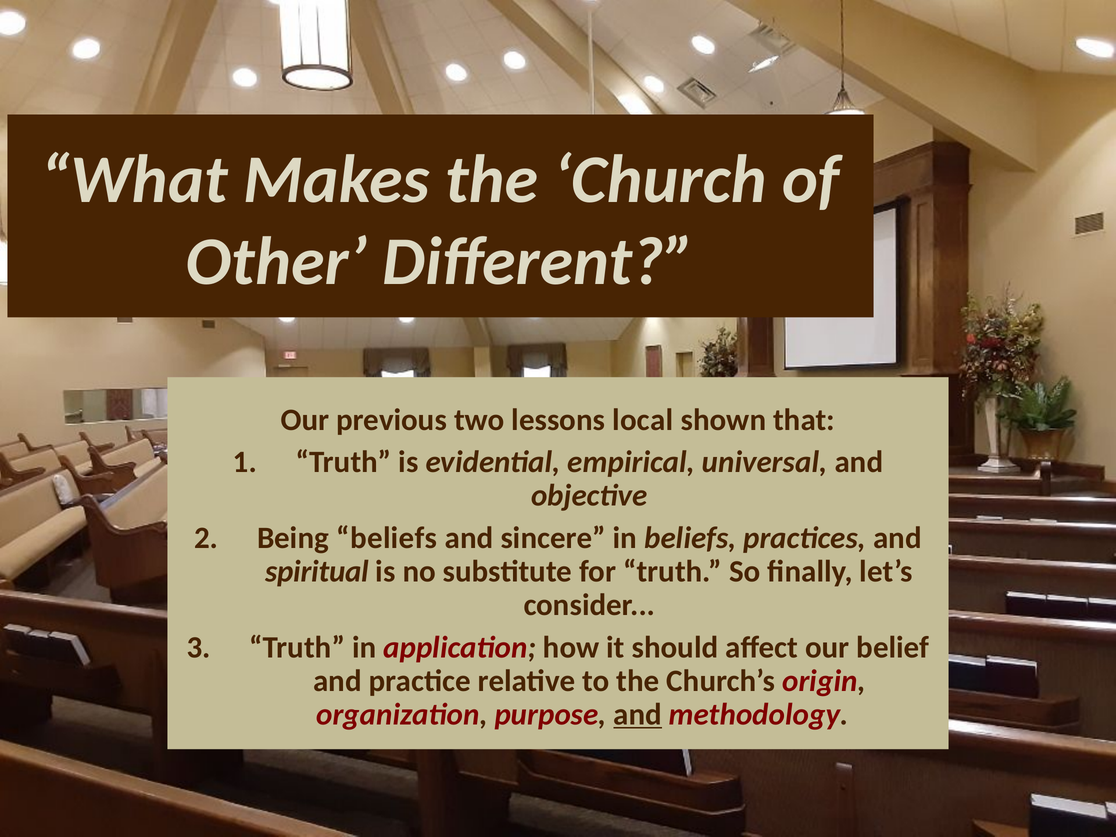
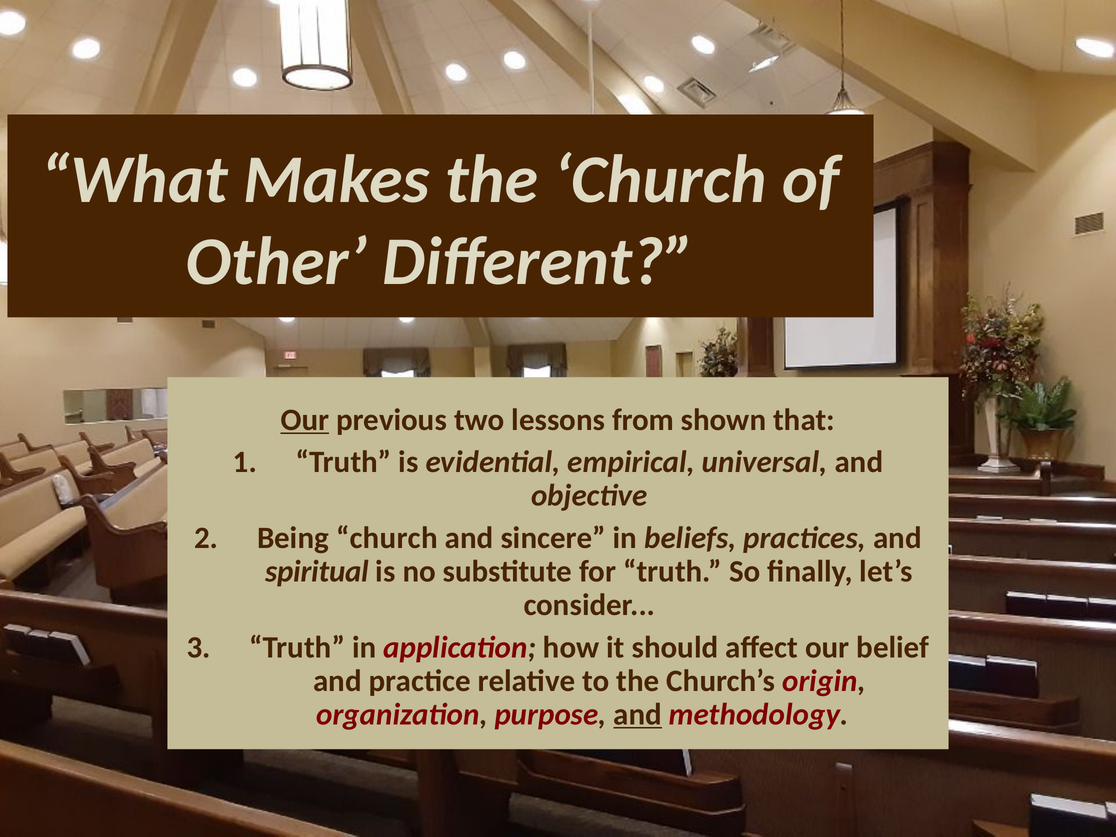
Our at (305, 420) underline: none -> present
local: local -> from
Being beliefs: beliefs -> church
